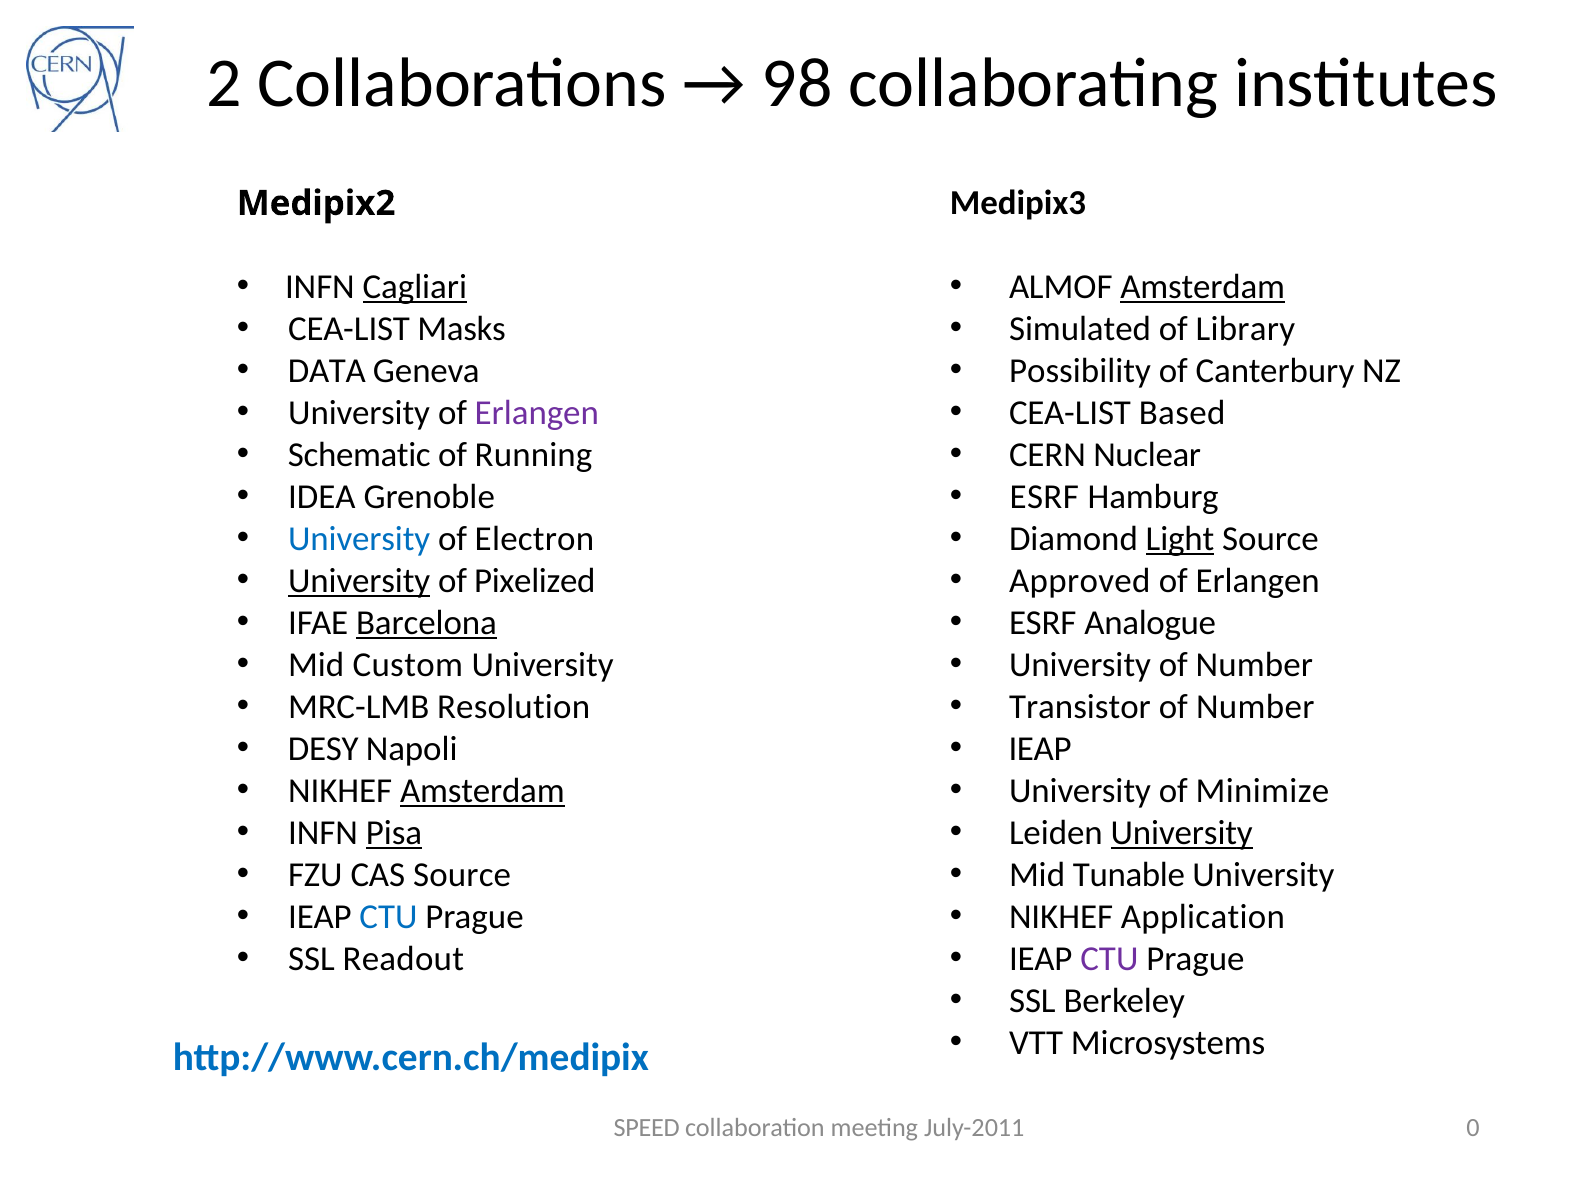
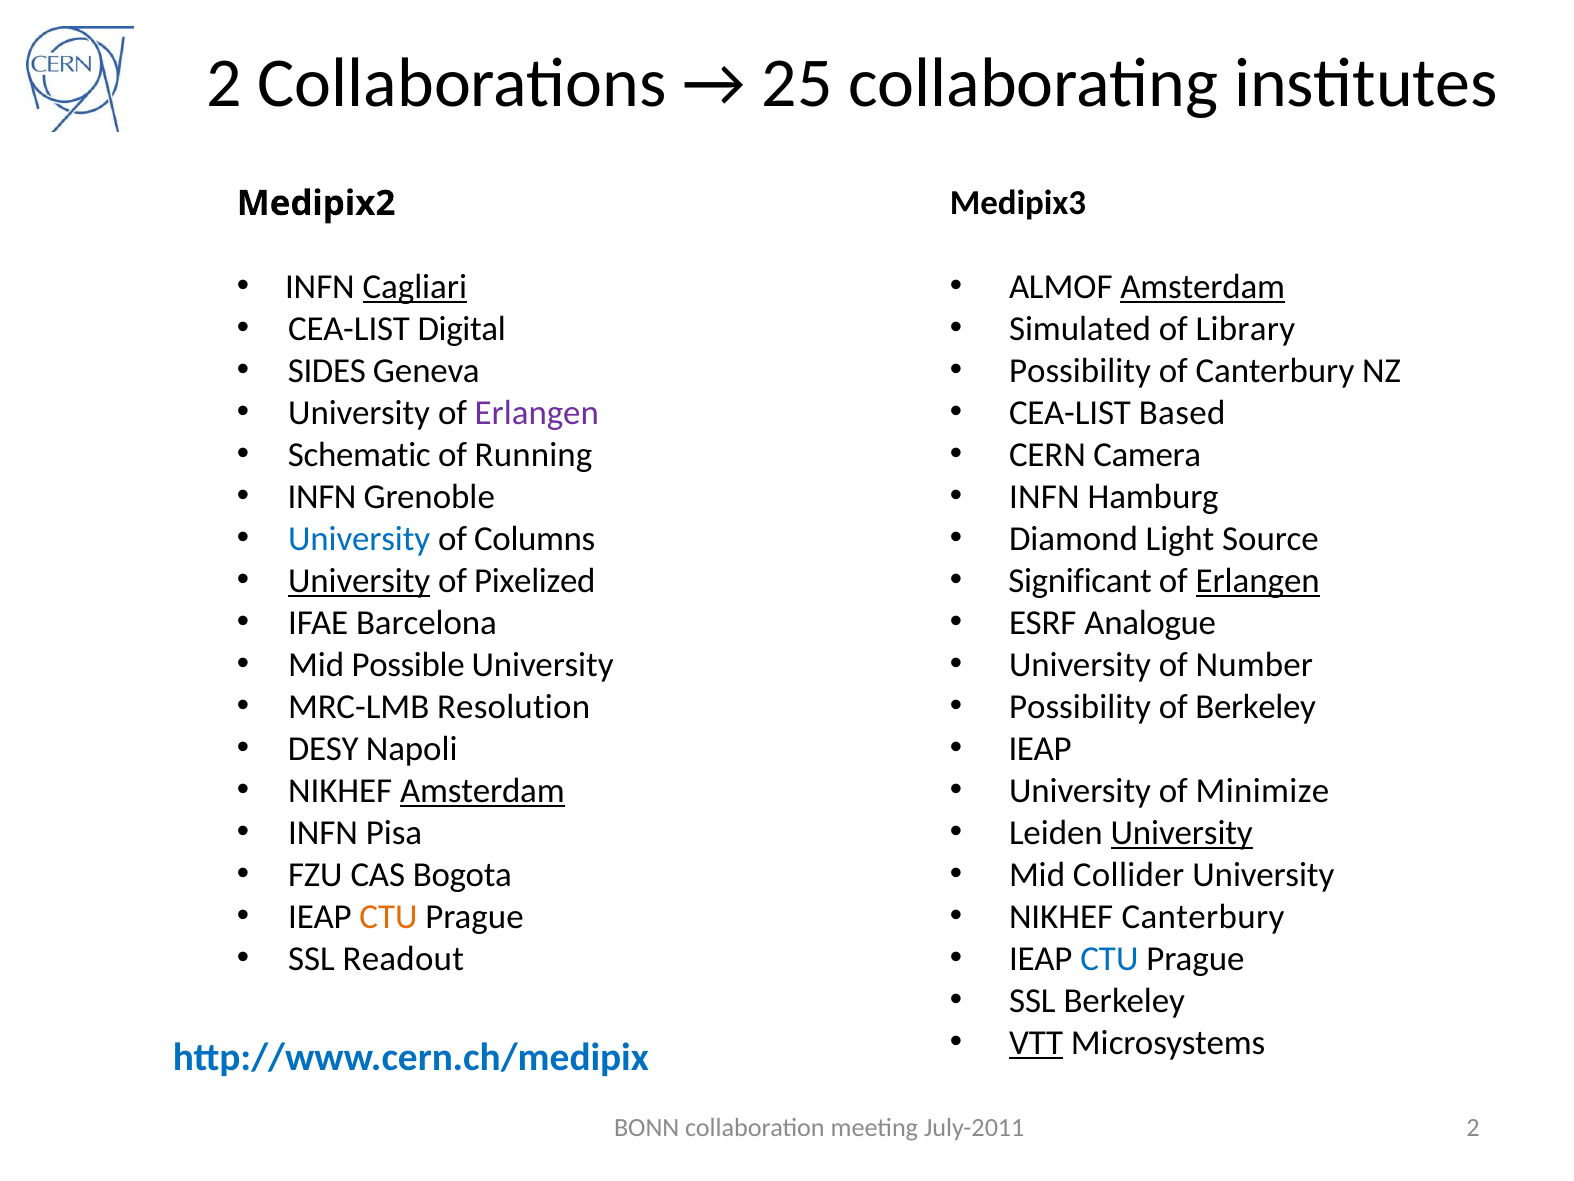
98: 98 -> 25
Masks: Masks -> Digital
DATA: DATA -> SIDES
Nuclear: Nuclear -> Camera
IDEA at (322, 497): IDEA -> INFN
ESRF at (1044, 497): ESRF -> INFN
Electron: Electron -> Columns
Light underline: present -> none
Approved: Approved -> Significant
Erlangen at (1258, 581) underline: none -> present
Barcelona underline: present -> none
Custom: Custom -> Possible
Transistor at (1080, 707): Transistor -> Possibility
Number at (1255, 707): Number -> Berkeley
Pisa underline: present -> none
CAS Source: Source -> Bogota
Tunable: Tunable -> Collider
CTU at (389, 917) colour: blue -> orange
NIKHEF Application: Application -> Canterbury
CTU at (1109, 958) colour: purple -> blue
VTT underline: none -> present
SPEED: SPEED -> BONN
July-2011 0: 0 -> 2
